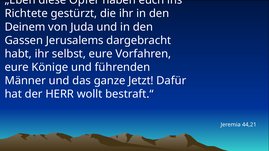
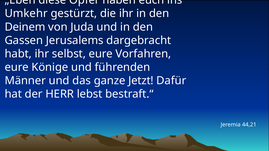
Richtete: Richtete -> Umkehr
wollt: wollt -> lebst
